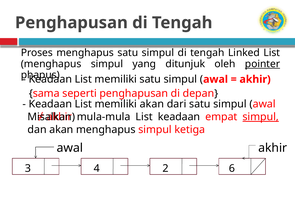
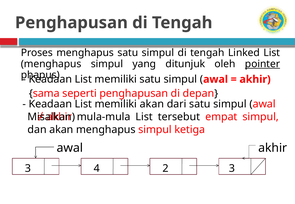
List keadaan: keadaan -> tersebut
simpul at (261, 117) underline: present -> none
2 6: 6 -> 3
